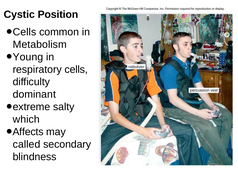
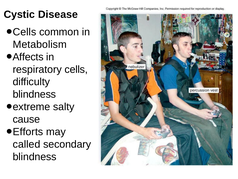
Position: Position -> Disease
Young: Young -> Affects
dominant at (34, 94): dominant -> blindness
which: which -> cause
Affects: Affects -> Efforts
